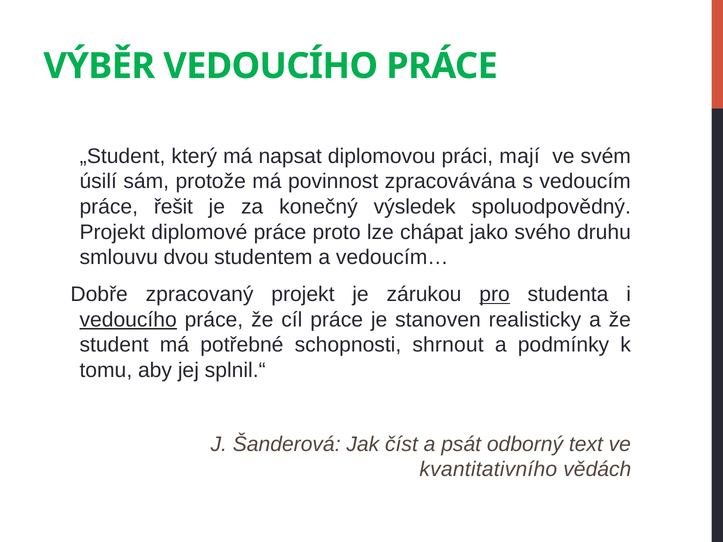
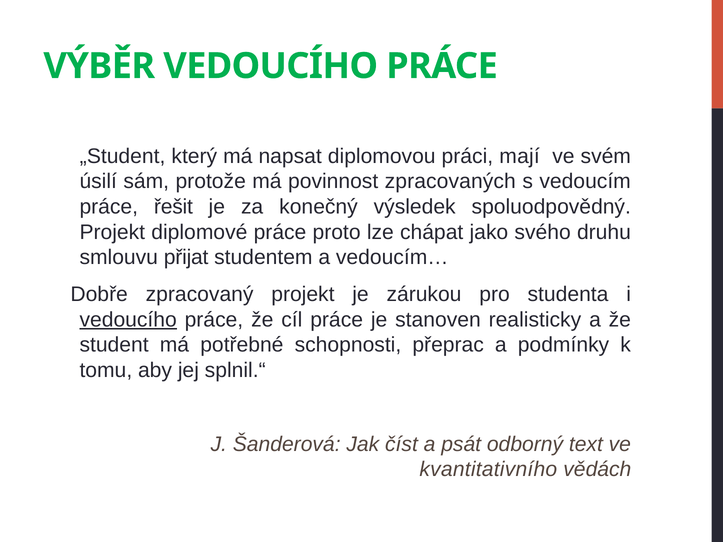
zpracovávána: zpracovávána -> zpracovaných
dvou: dvou -> přijat
pro underline: present -> none
shrnout: shrnout -> přeprac
